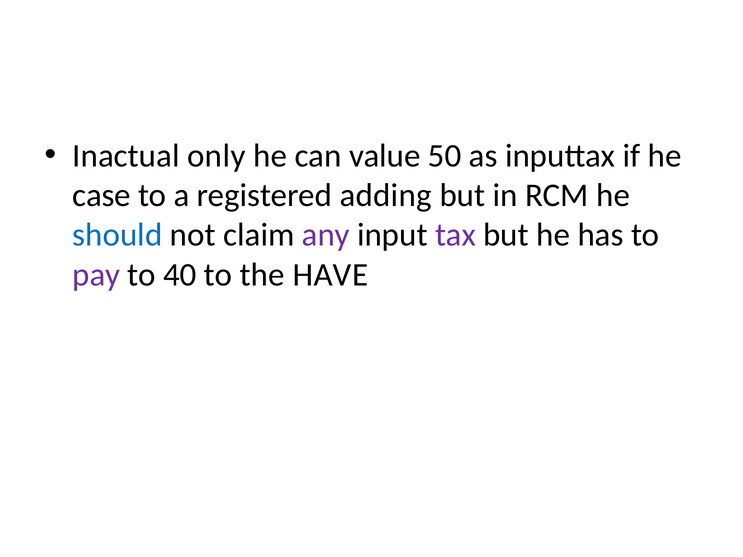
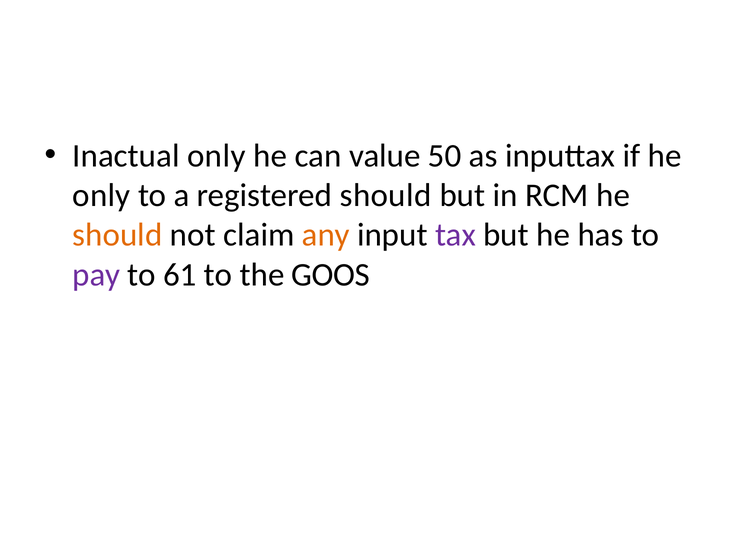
case at (102, 196): case -> only
registered adding: adding -> should
should at (117, 235) colour: blue -> orange
any colour: purple -> orange
40: 40 -> 61
HAVE: HAVE -> GOOS
